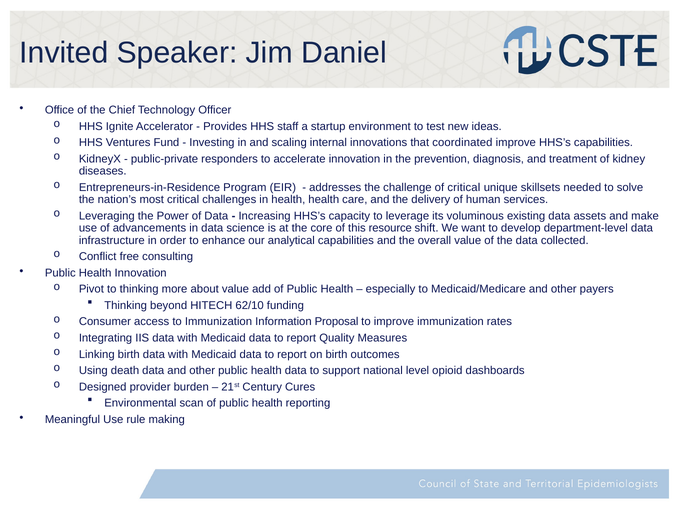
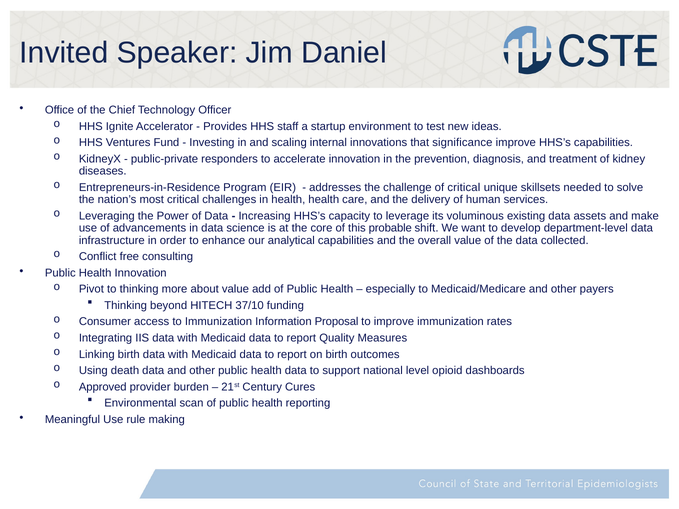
coordinated: coordinated -> significance
resource: resource -> probable
62/10: 62/10 -> 37/10
Designed: Designed -> Approved
